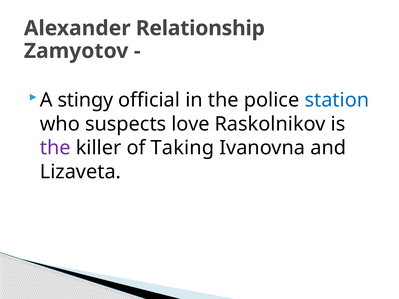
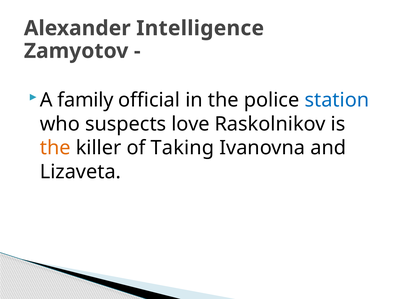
Relationship: Relationship -> Intelligence
stingy: stingy -> family
the at (55, 148) colour: purple -> orange
